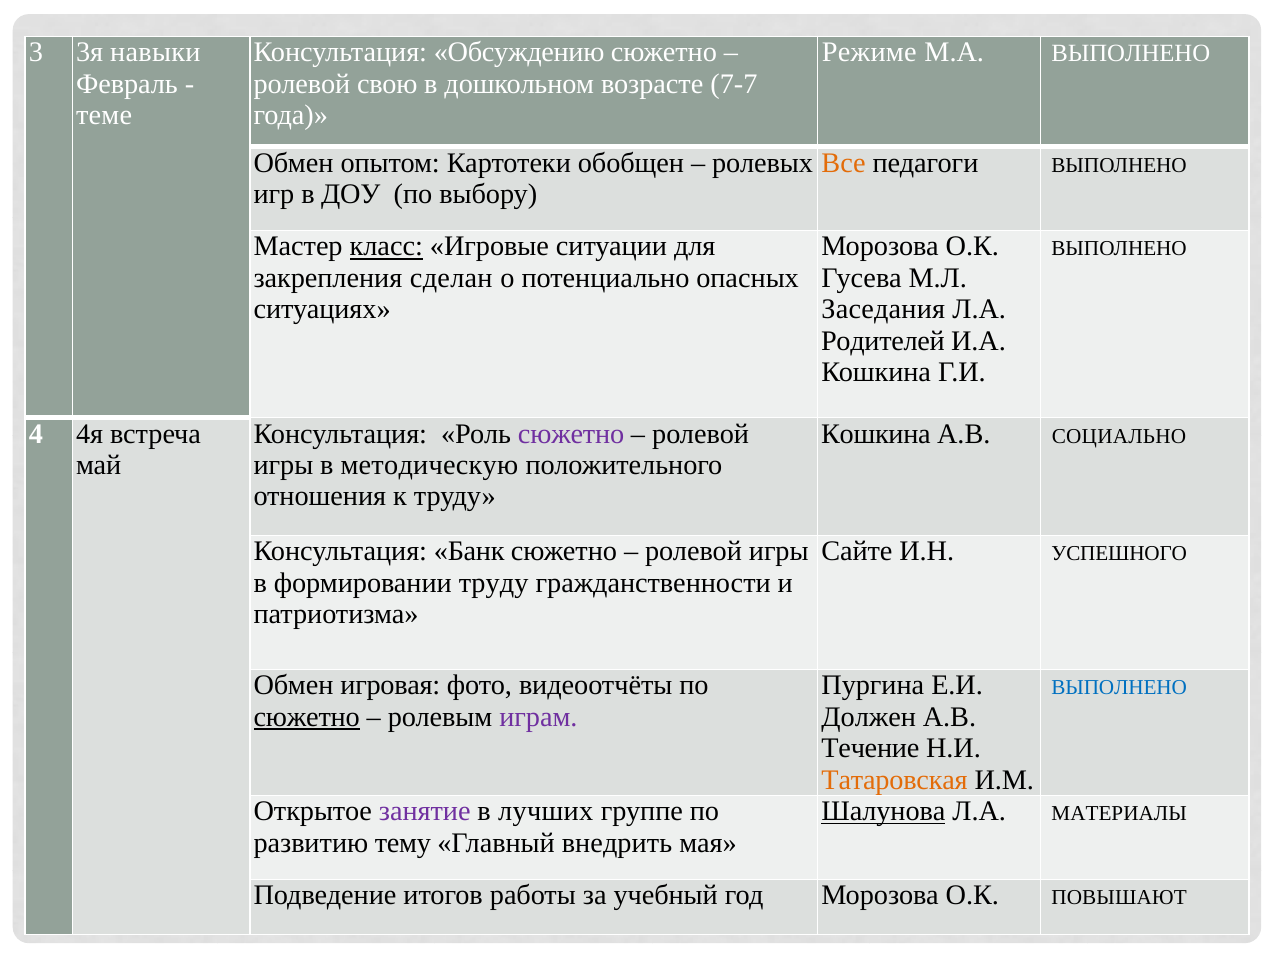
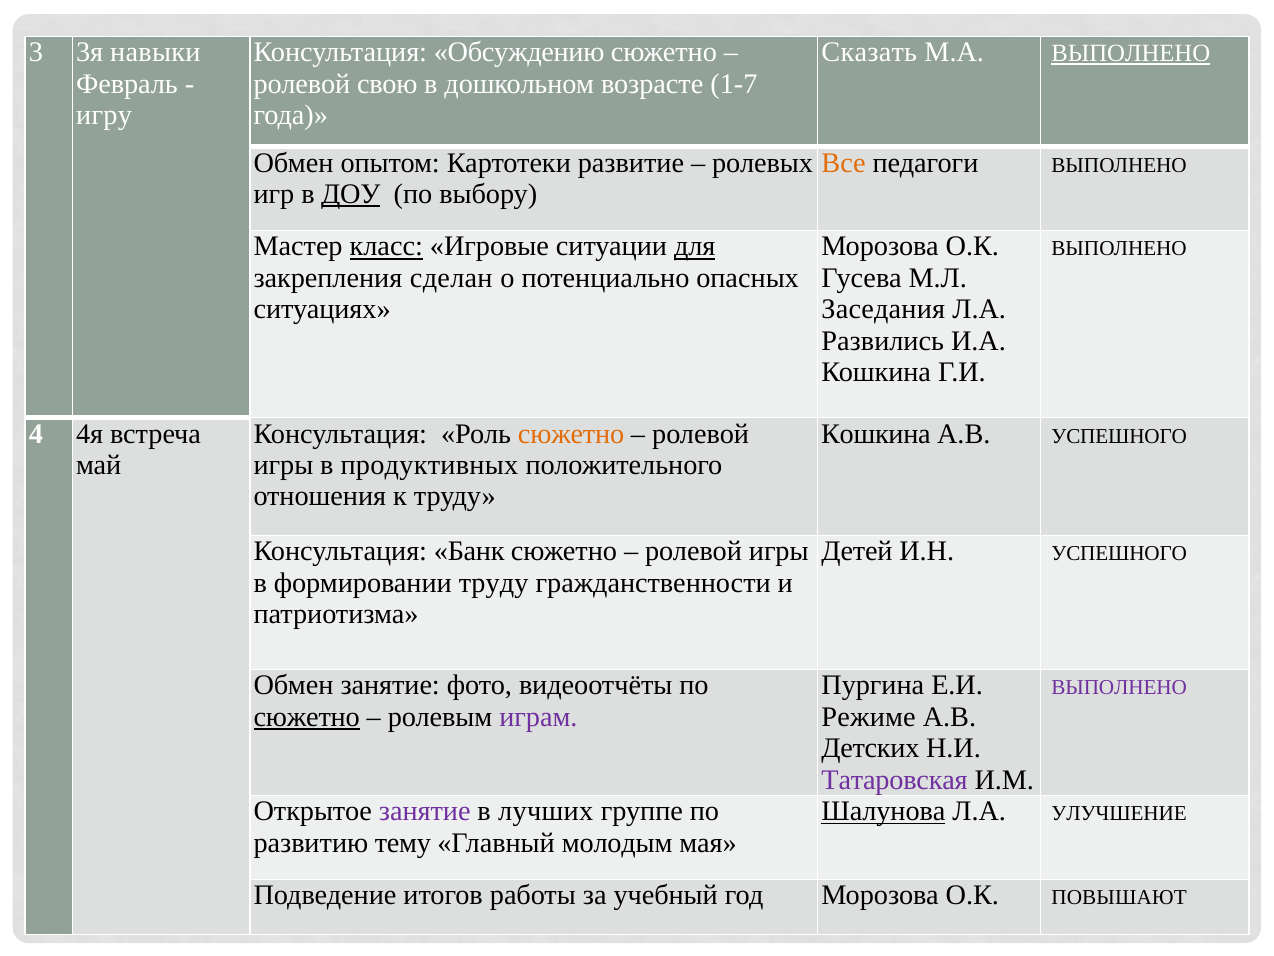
Режиме: Режиме -> Сказать
ВЫПОЛНЕНО at (1131, 53) underline: none -> present
7-7: 7-7 -> 1-7
теме: теме -> игру
обобщен: обобщен -> развитие
ДОУ underline: none -> present
для underline: none -> present
Родителей: Родителей -> Развились
сюжетно at (571, 433) colour: purple -> orange
А.В СОЦИАЛЬНО: СОЦИАЛЬНО -> УСПЕШНОГО
методическую: методическую -> продуктивных
Сайте: Сайте -> Детей
Обмен игровая: игровая -> занятие
ВЫПОЛНЕНО at (1119, 688) colour: blue -> purple
Должен: Должен -> Режиме
Течение: Течение -> Детских
Татаровская colour: orange -> purple
МАТЕРИАЛЫ: МАТЕРИАЛЫ -> УЛУЧШЕНИЕ
внедрить: внедрить -> молодым
